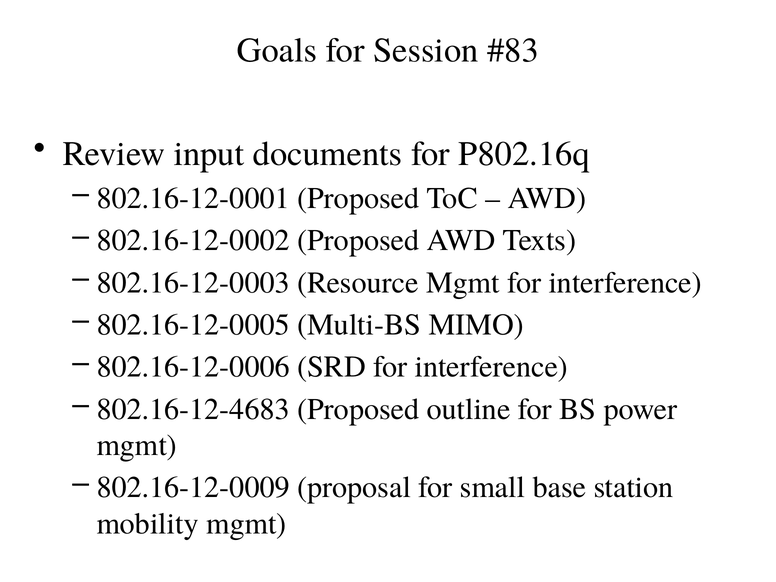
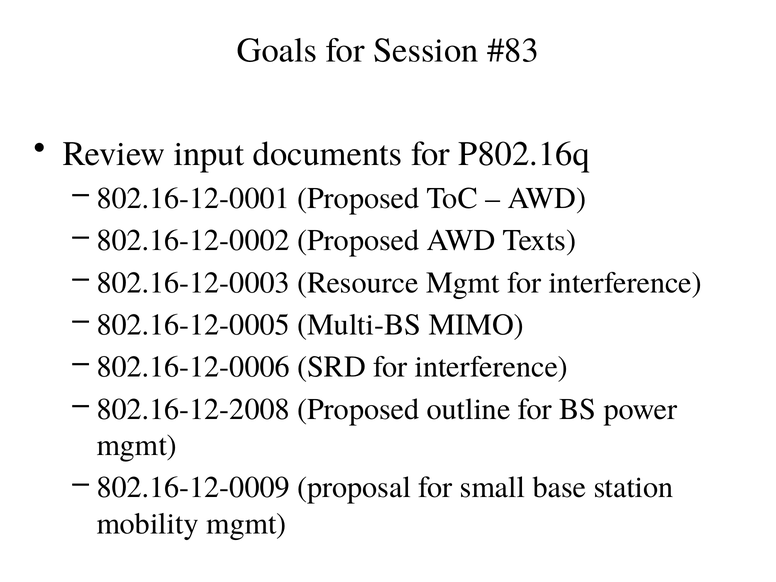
802.16-12-4683: 802.16-12-4683 -> 802.16-12-2008
